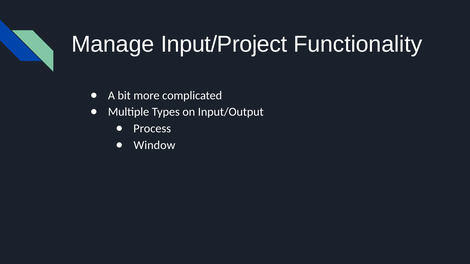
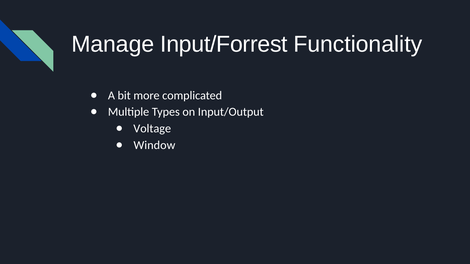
Input/Project: Input/Project -> Input/Forrest
Process​: Process​ -> Voltage​
